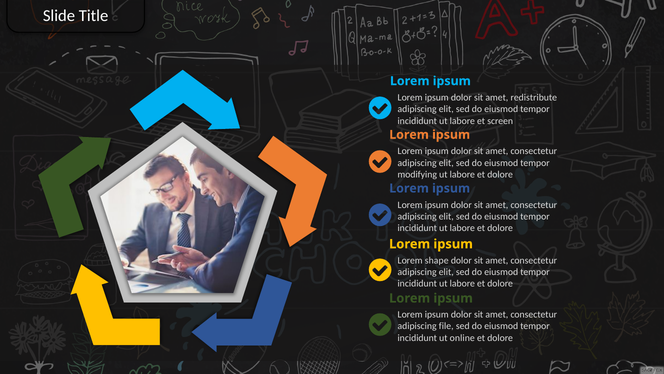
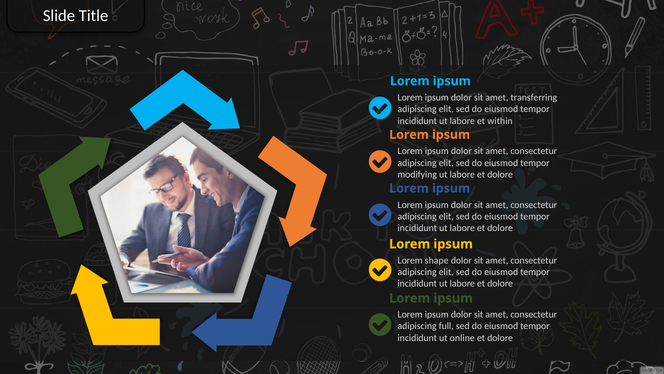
redistribute: redistribute -> transferring
screen: screen -> within
file: file -> full
